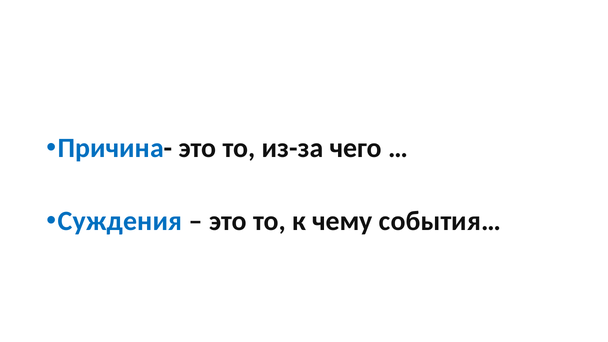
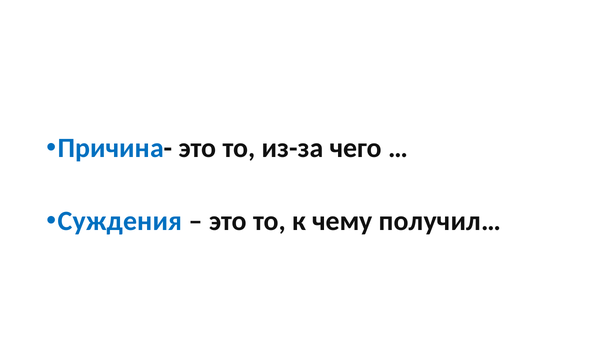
события…: события… -> получил…
